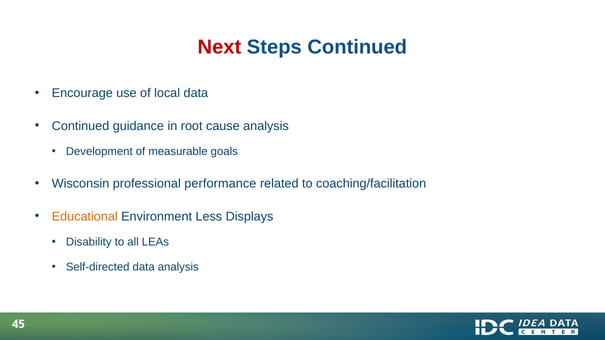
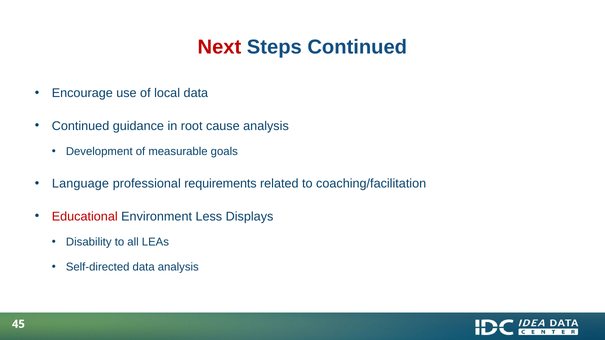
Wisconsin: Wisconsin -> Language
performance: performance -> requirements
Educational colour: orange -> red
